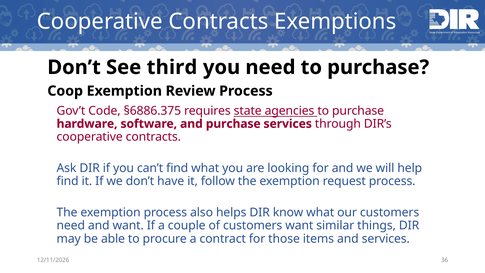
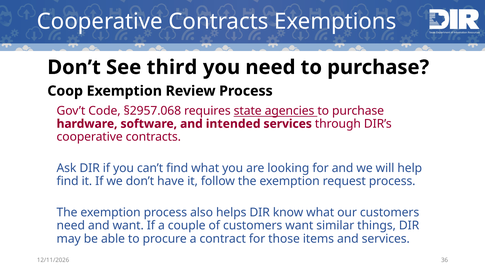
§6886.375: §6886.375 -> §2957.068
and purchase: purchase -> intended
